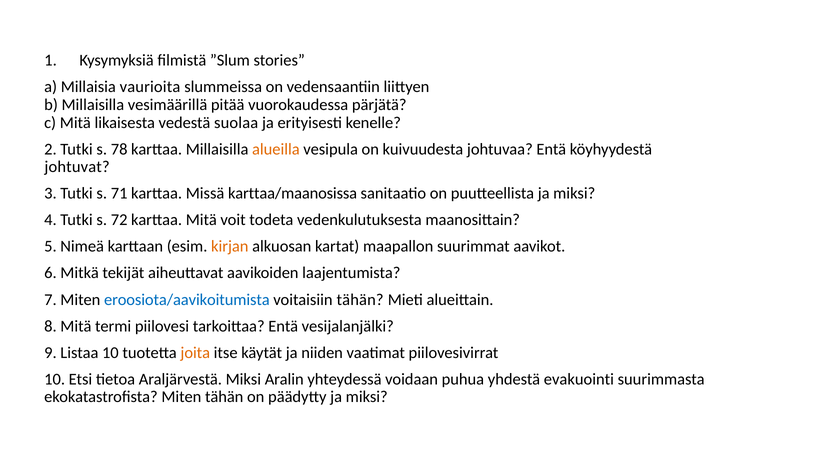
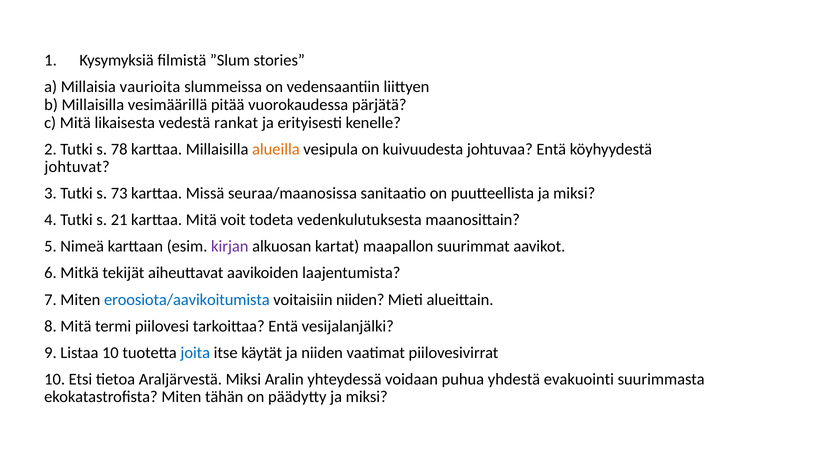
suolaa: suolaa -> rankat
71: 71 -> 73
karttaa/maanosissa: karttaa/maanosissa -> seuraa/maanosissa
72: 72 -> 21
kirjan colour: orange -> purple
voitaisiin tähän: tähän -> niiden
joita colour: orange -> blue
